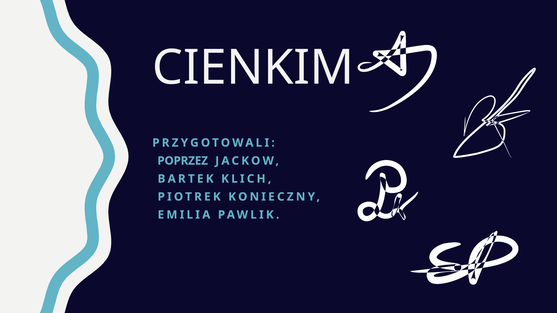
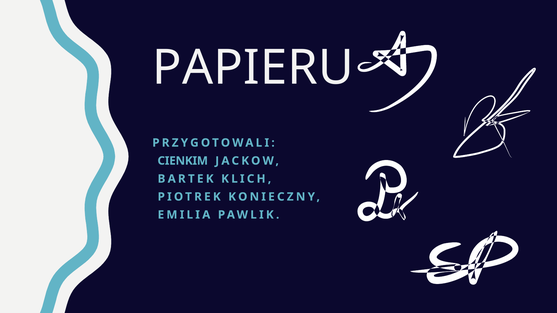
CIENKIM: CIENKIM -> PAPIERU
POPRZEZ: POPRZEZ -> CIENKIM
